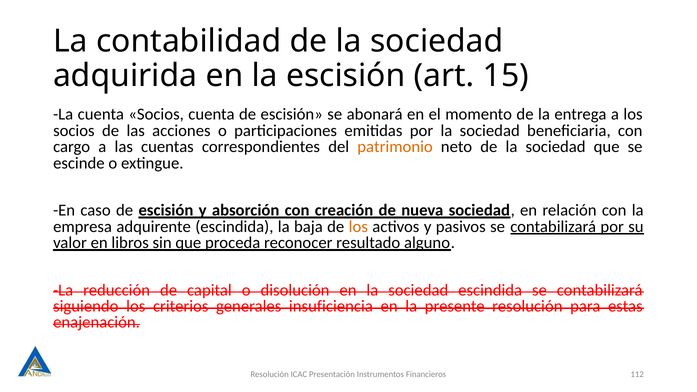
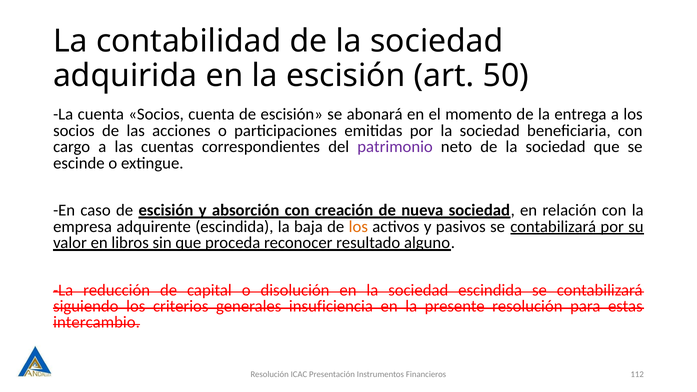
15: 15 -> 50
patrimonio colour: orange -> purple
enajenación: enajenación -> intercambio
